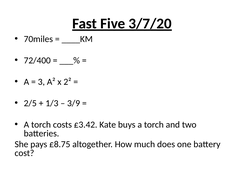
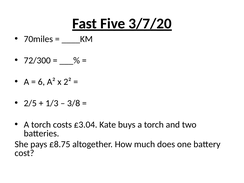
72/400: 72/400 -> 72/300
3: 3 -> 6
3/9: 3/9 -> 3/8
£3.42: £3.42 -> £3.04
